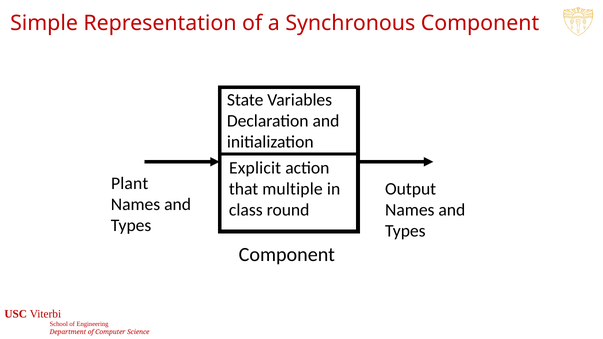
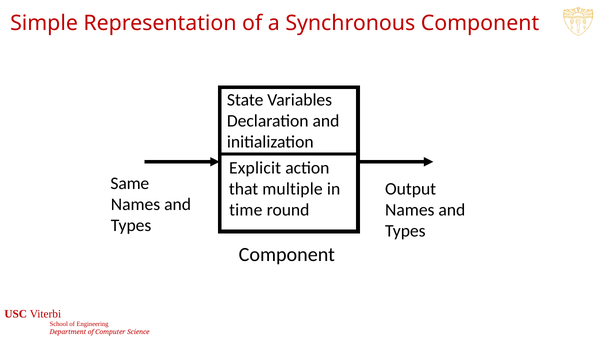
Plant: Plant -> Same
class: class -> time
